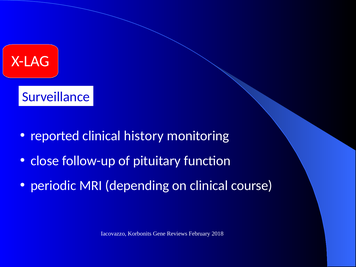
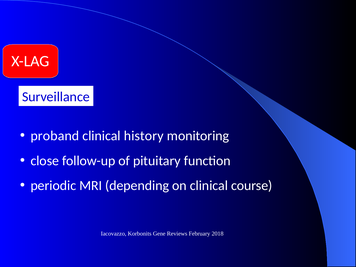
reported: reported -> proband
